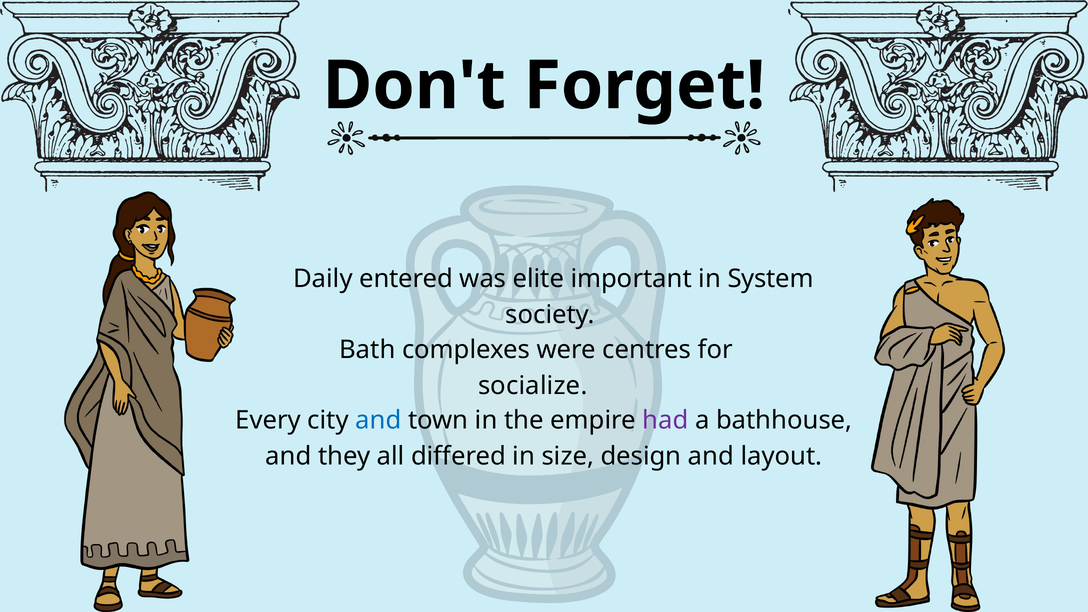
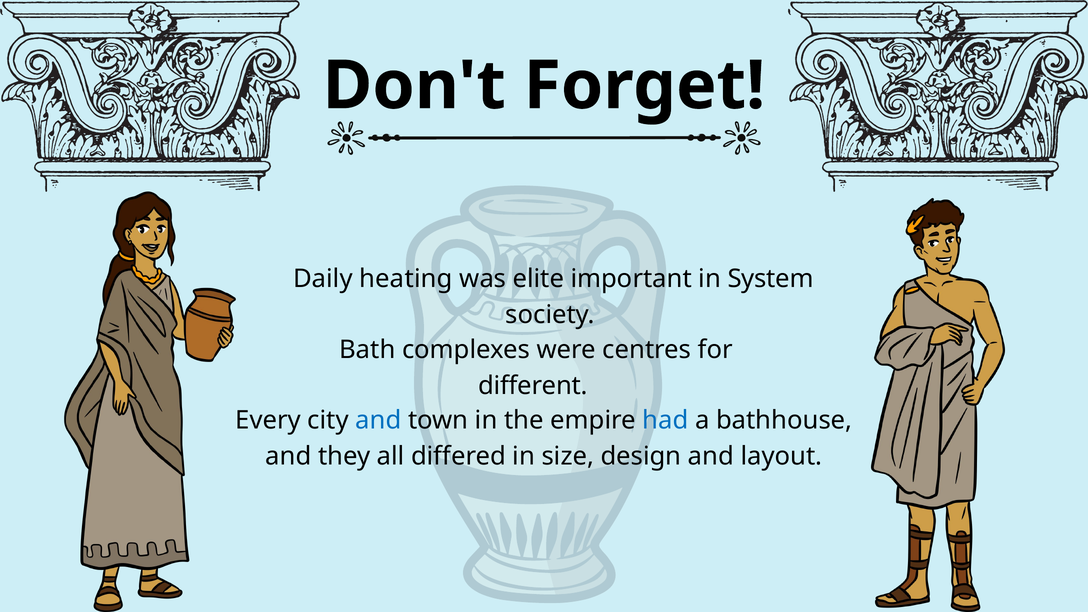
entered: entered -> heating
socialize: socialize -> different
had colour: purple -> blue
